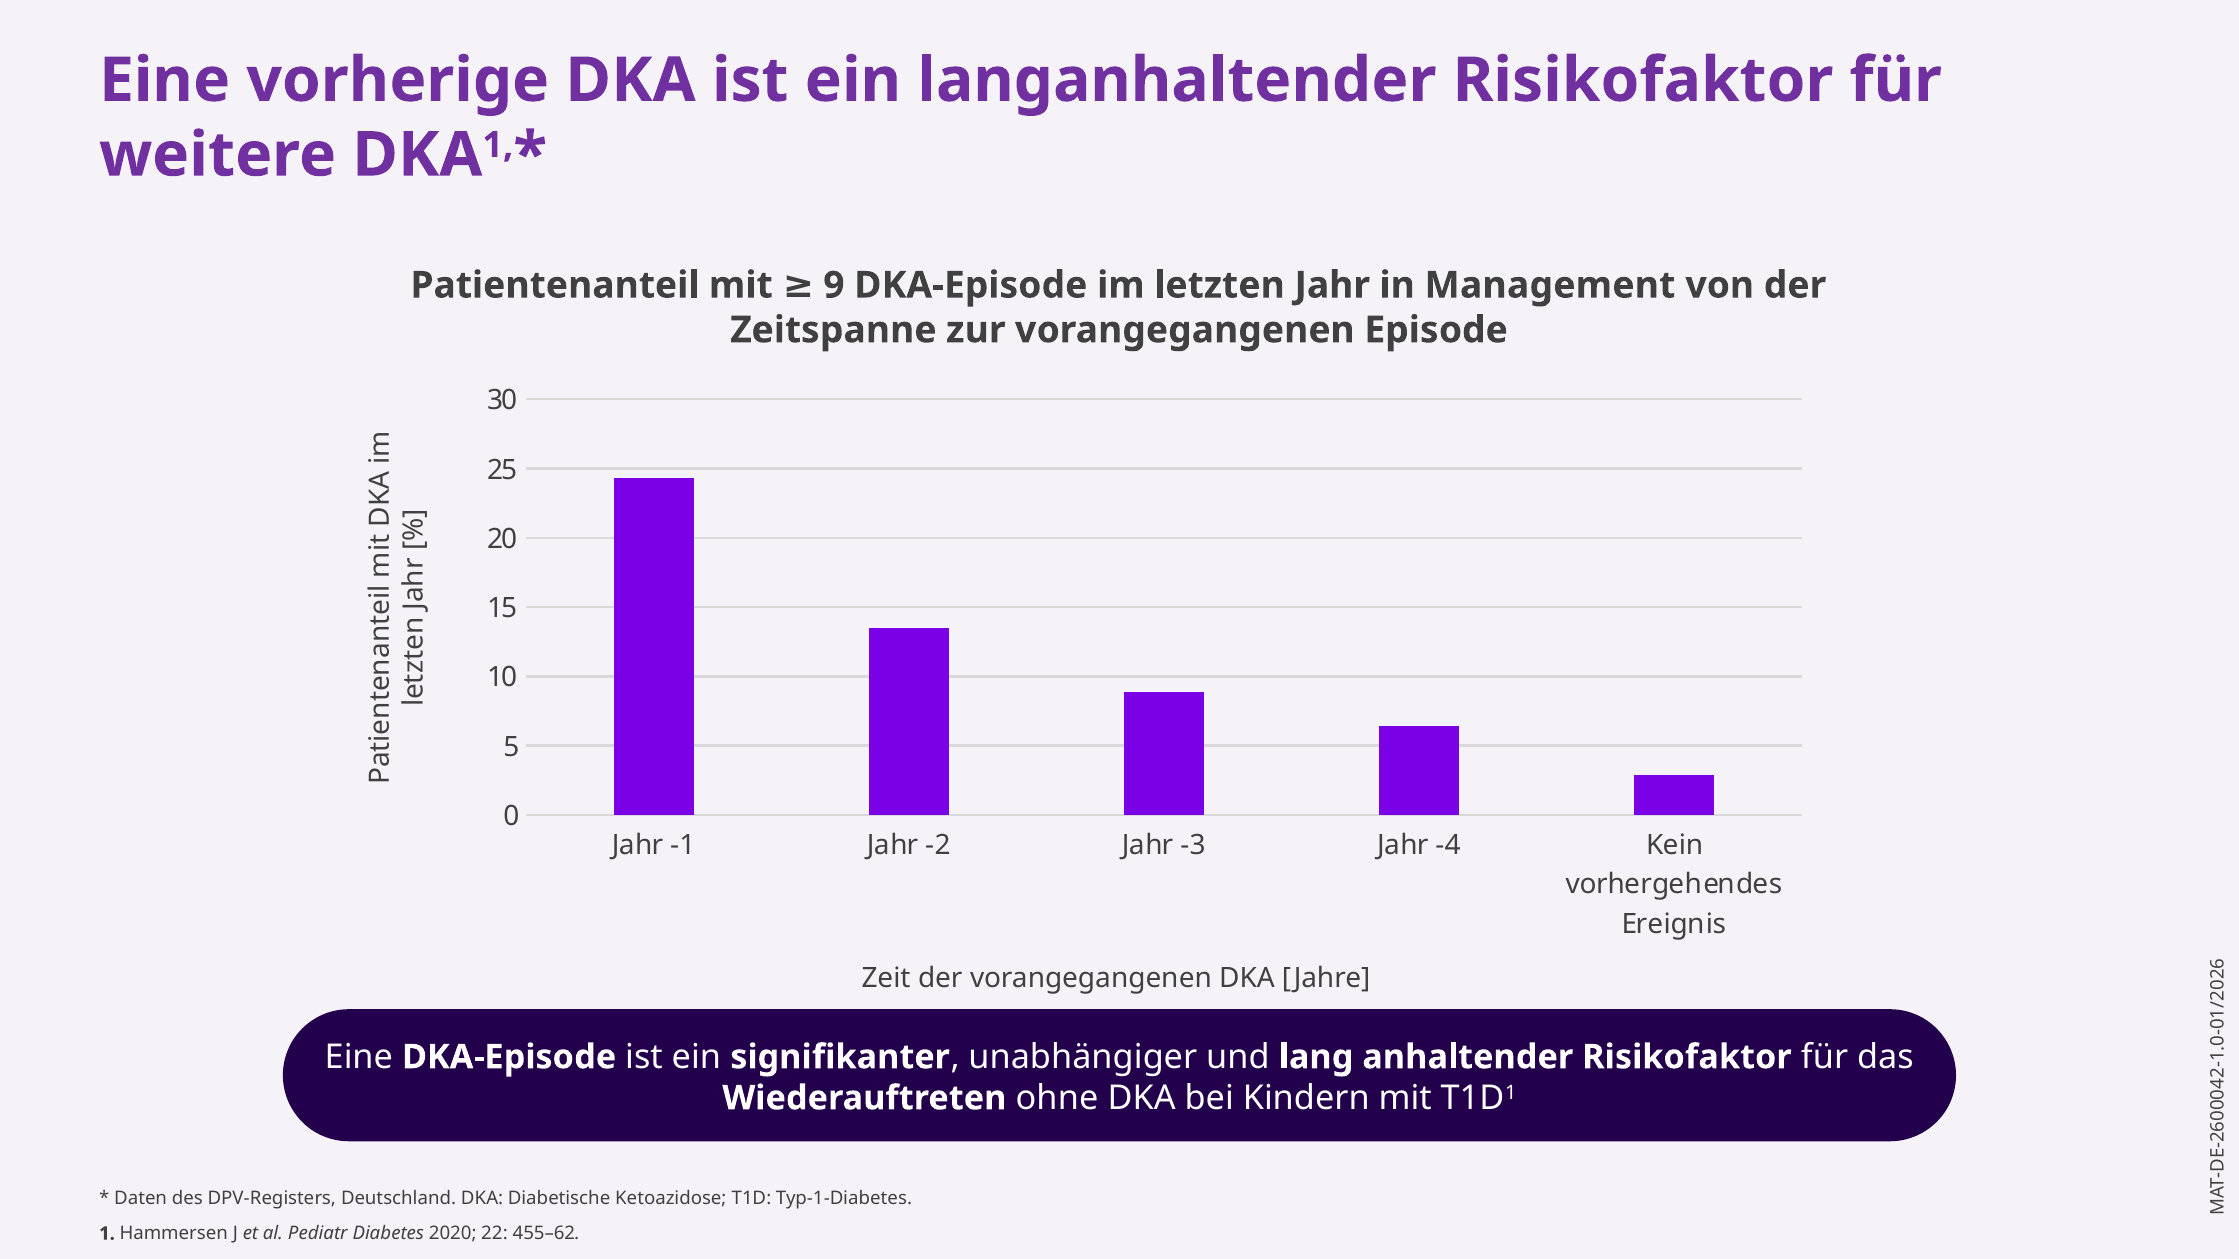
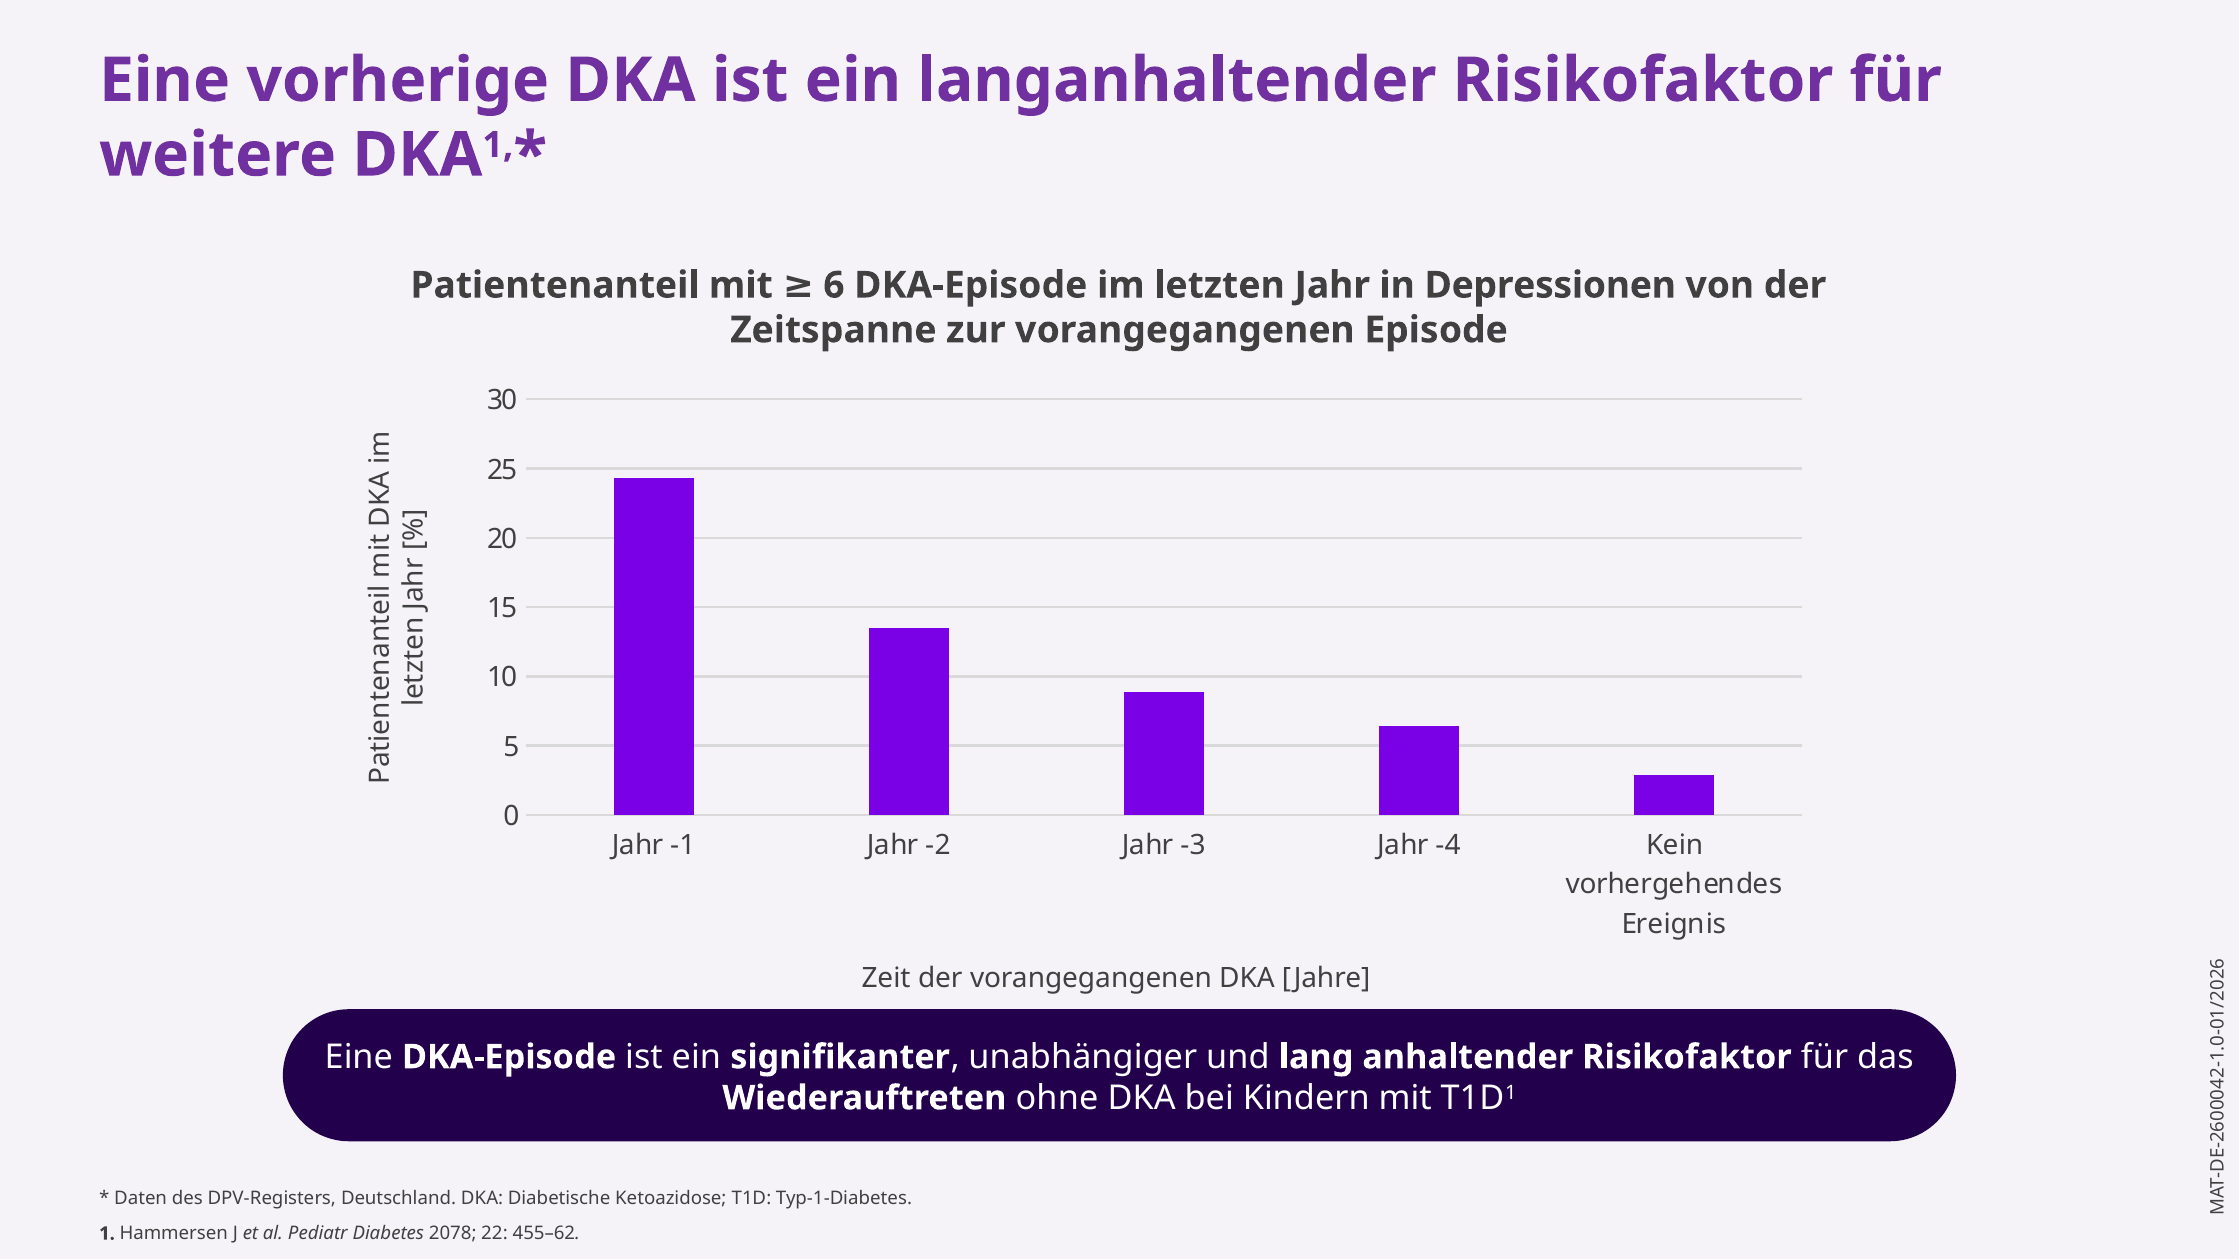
mit 9: 9 -> 6
Management: Management -> Depressionen
2020: 2020 -> 2078
